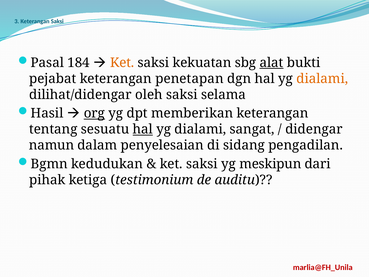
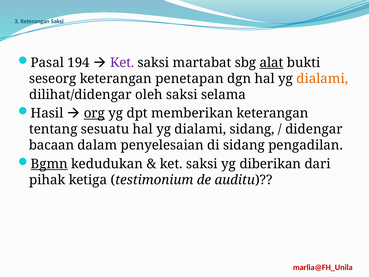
184: 184 -> 194
Ket at (122, 63) colour: orange -> purple
kekuatan: kekuatan -> martabat
pejabat: pejabat -> seseorg
hal at (143, 129) underline: present -> none
dialami sangat: sangat -> sidang
namun: namun -> bacaan
Bgmn underline: none -> present
meskipun: meskipun -> diberikan
